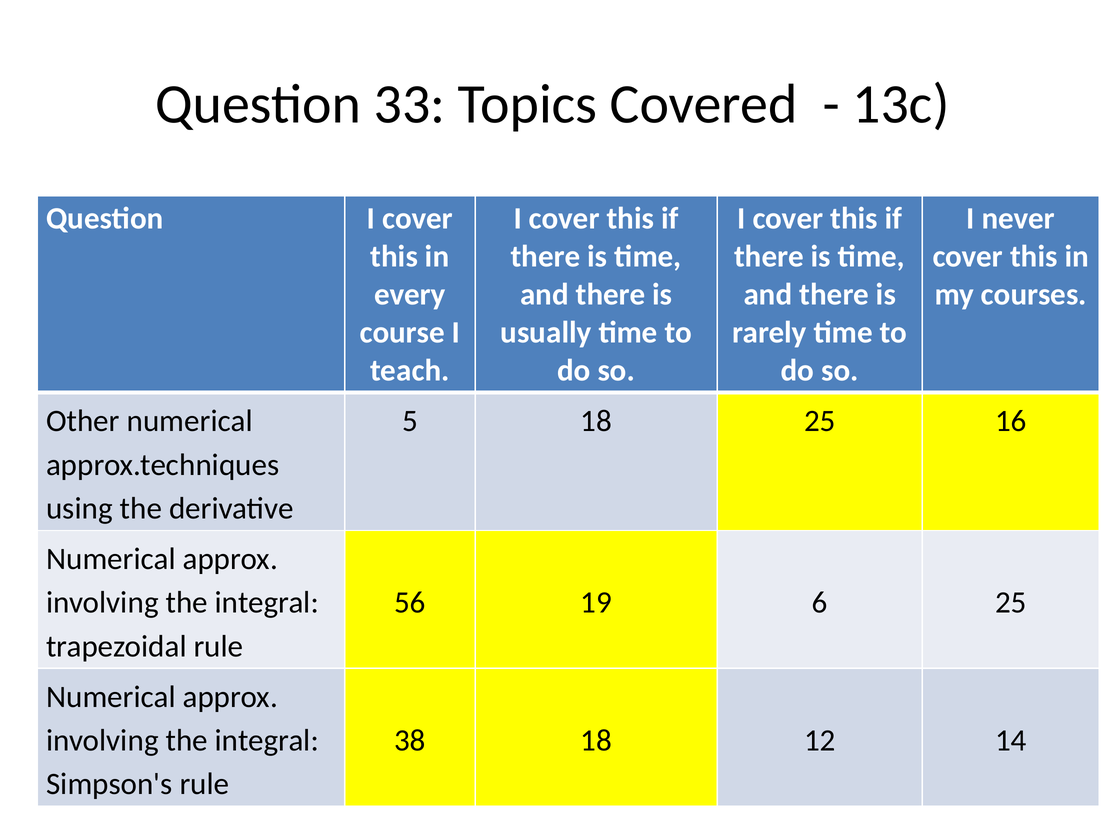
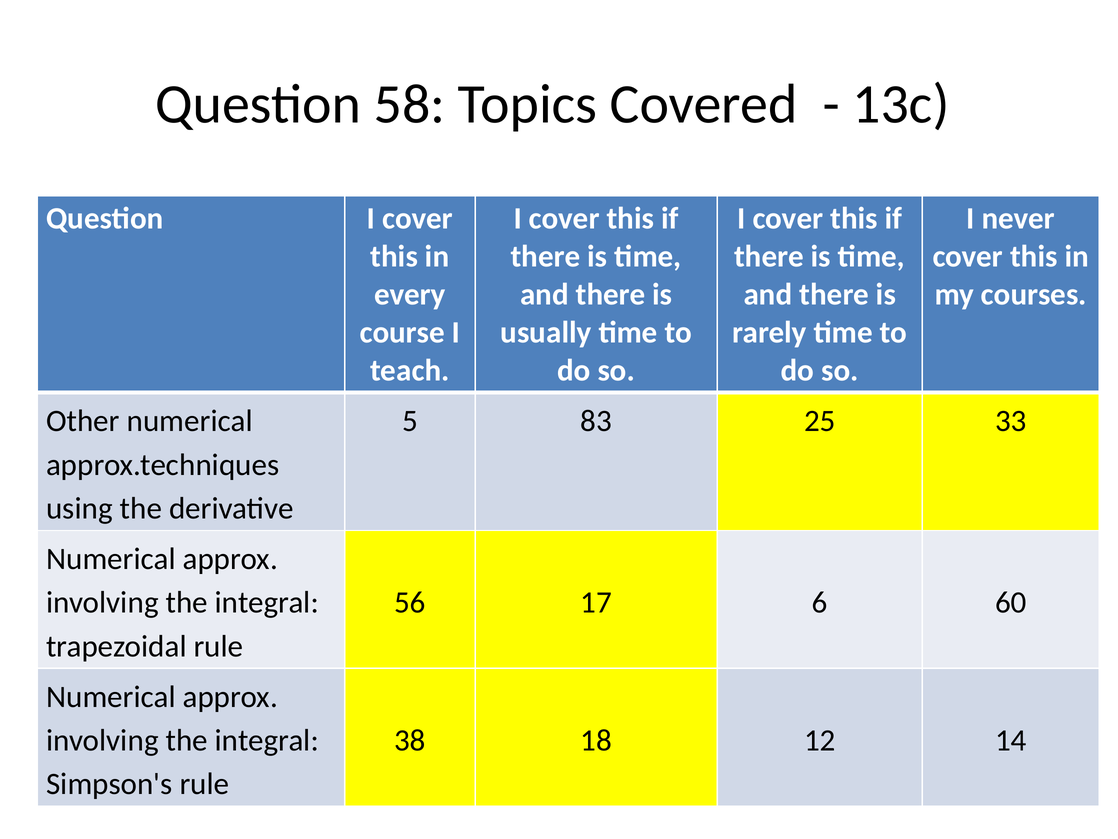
33: 33 -> 58
5 18: 18 -> 83
16: 16 -> 33
19: 19 -> 17
6 25: 25 -> 60
